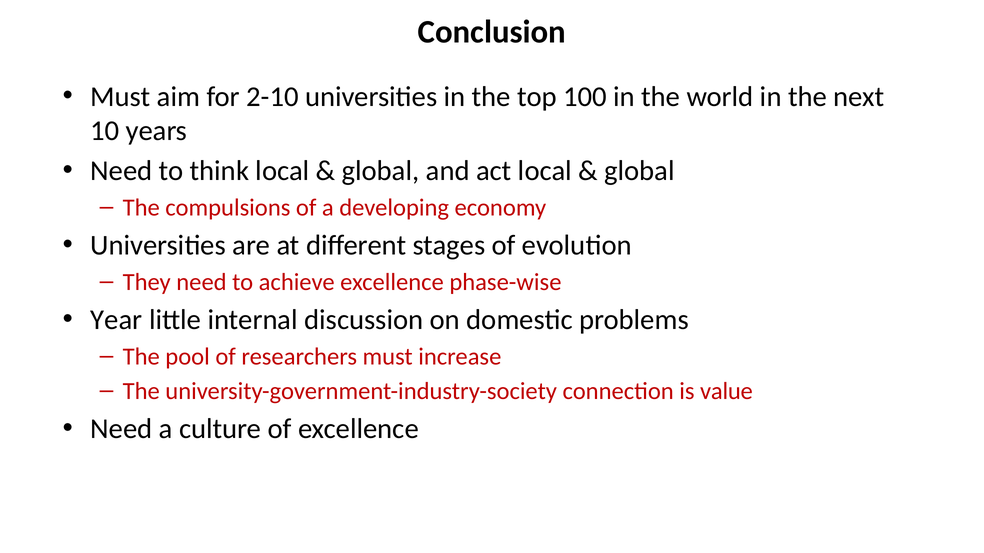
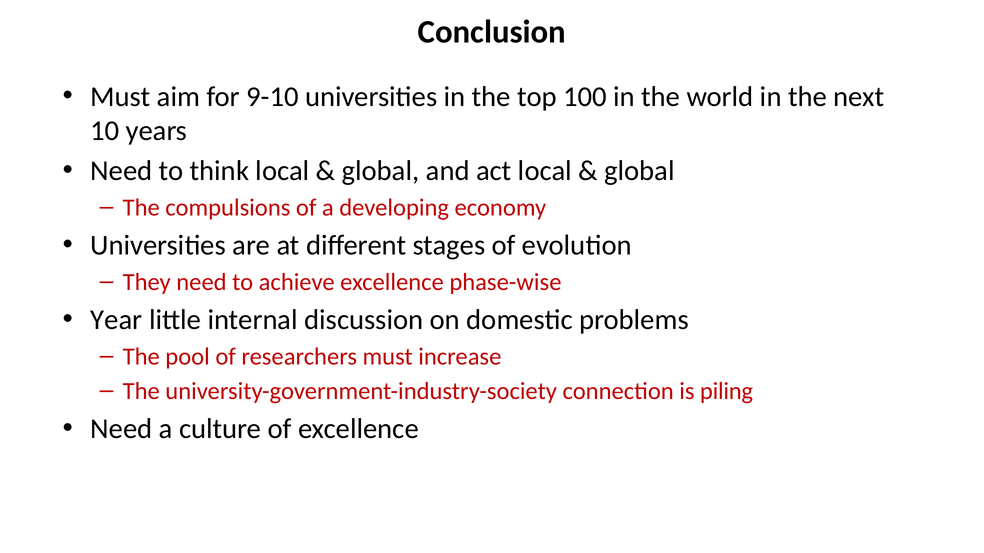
2-10: 2-10 -> 9-10
value: value -> piling
